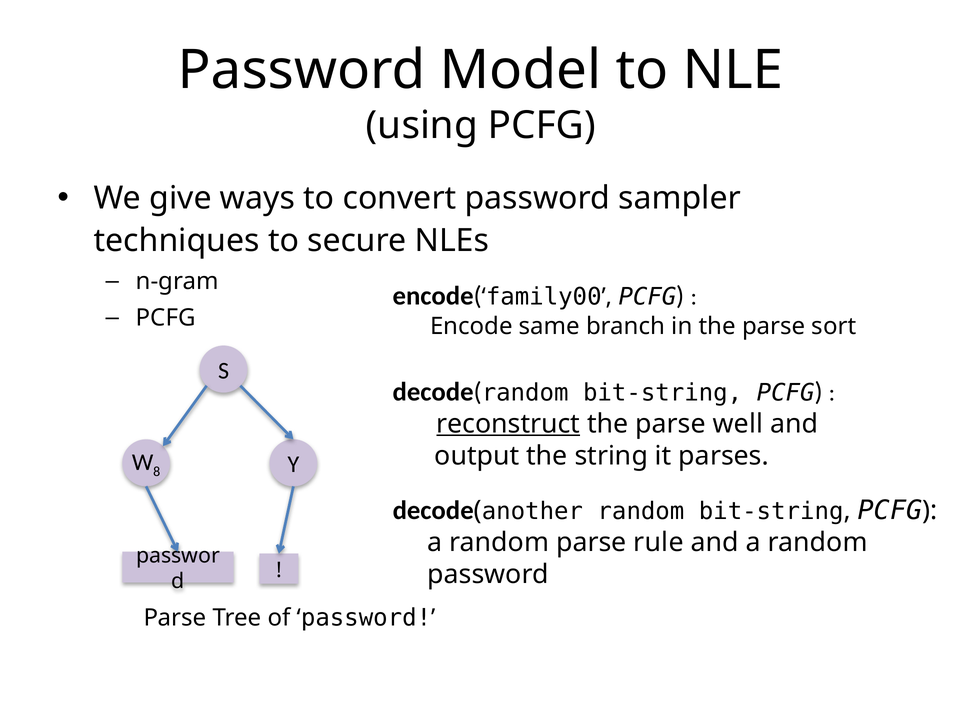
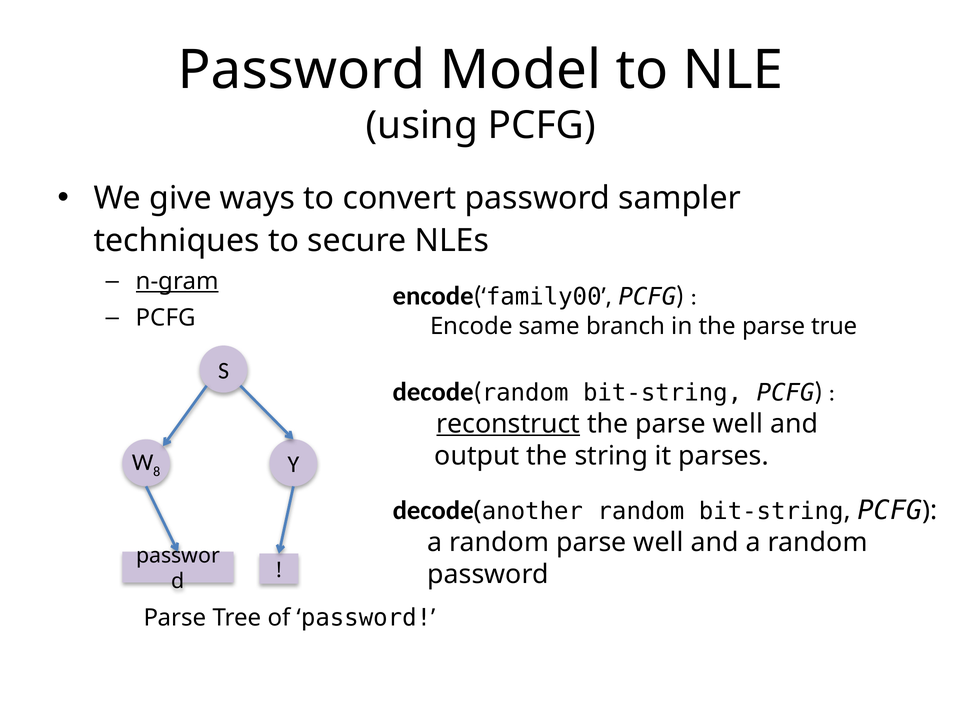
n-gram underline: none -> present
sort: sort -> true
random parse rule: rule -> well
